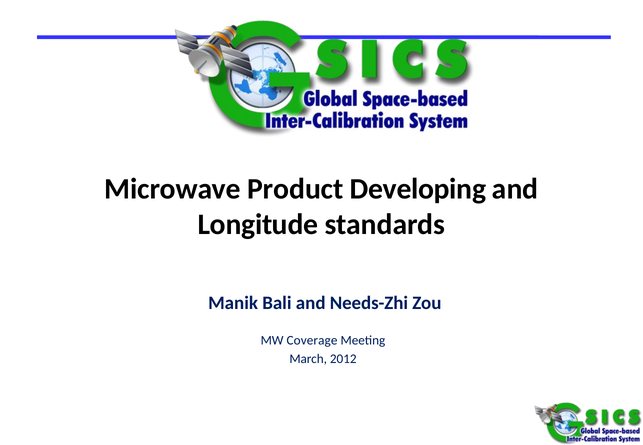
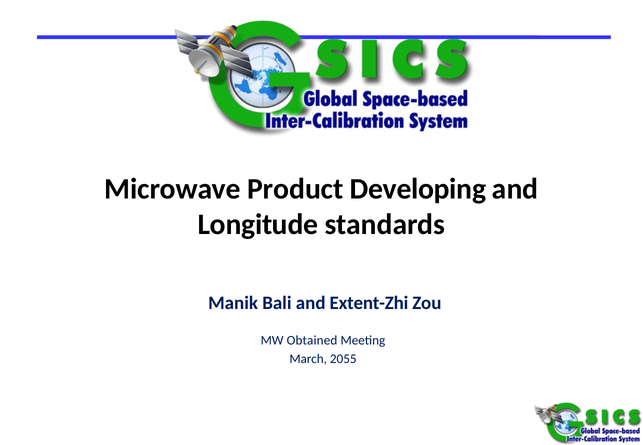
Needs-Zhi: Needs-Zhi -> Extent-Zhi
Coverage: Coverage -> Obtained
2012: 2012 -> 2055
